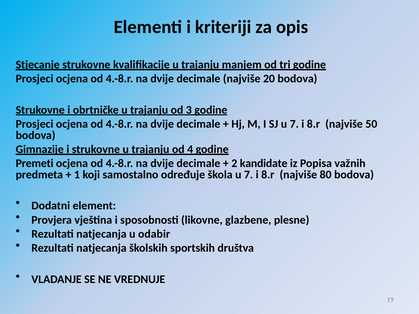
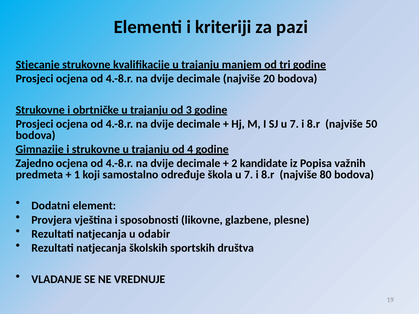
opis: opis -> pazi
Premeti: Premeti -> Zajedno
